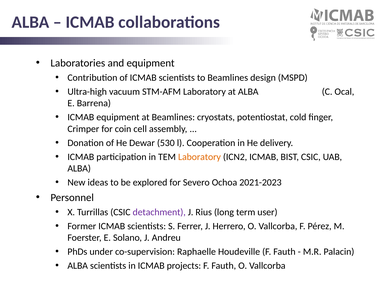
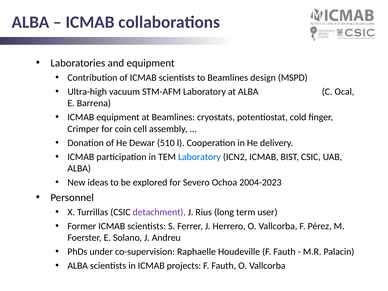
530: 530 -> 510
Laboratory at (199, 157) colour: orange -> blue
2021-2023: 2021-2023 -> 2004-2023
